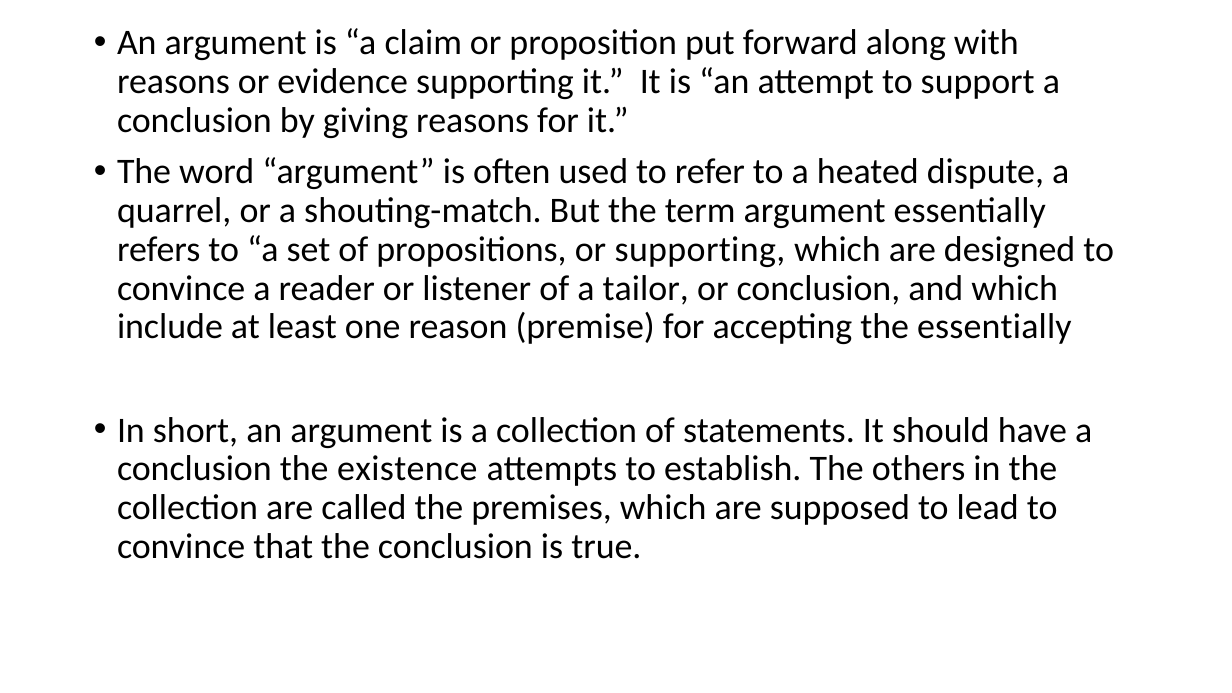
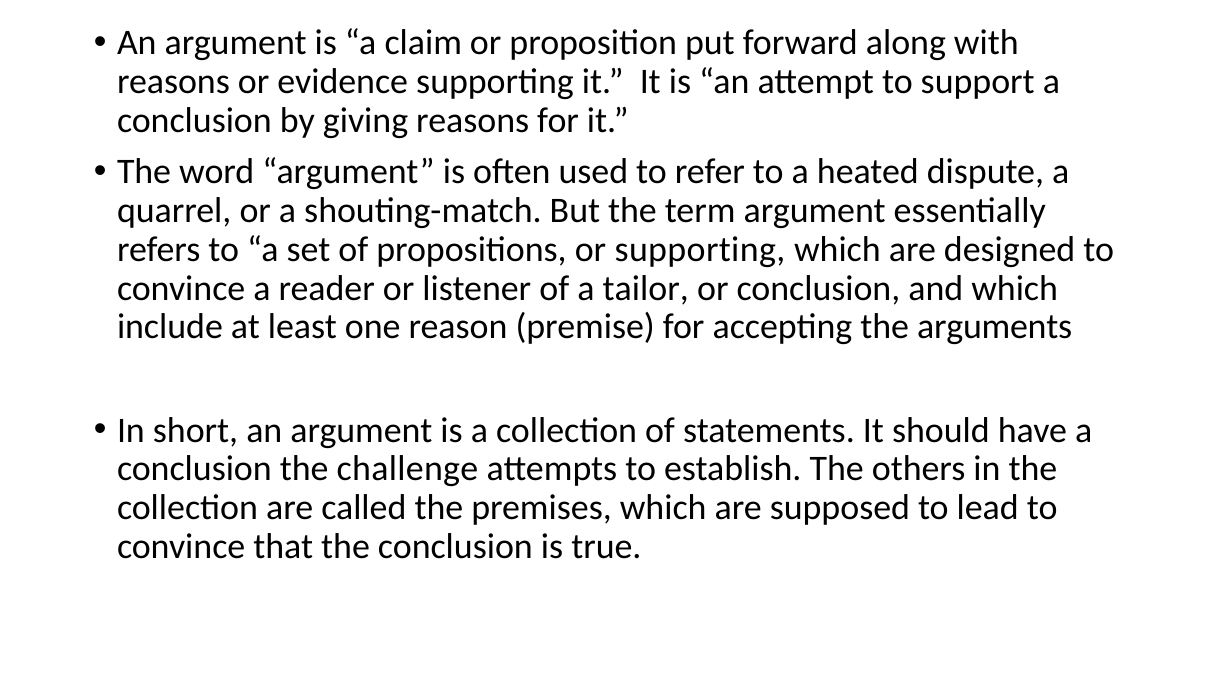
the essentially: essentially -> arguments
existence: existence -> challenge
